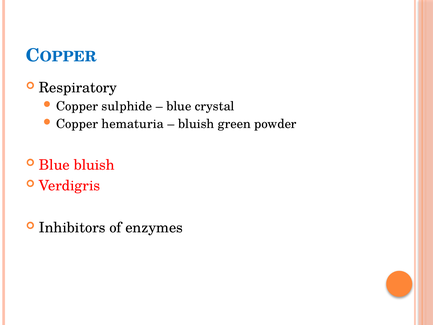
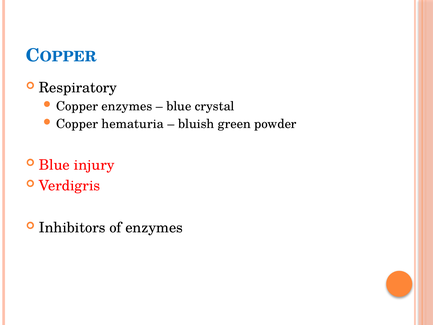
Copper sulphide: sulphide -> enzymes
Blue bluish: bluish -> injury
